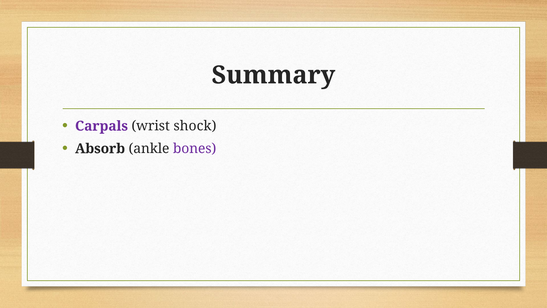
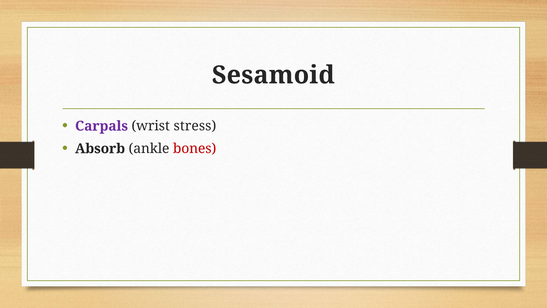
Summary: Summary -> Sesamoid
shock: shock -> stress
bones colour: purple -> red
